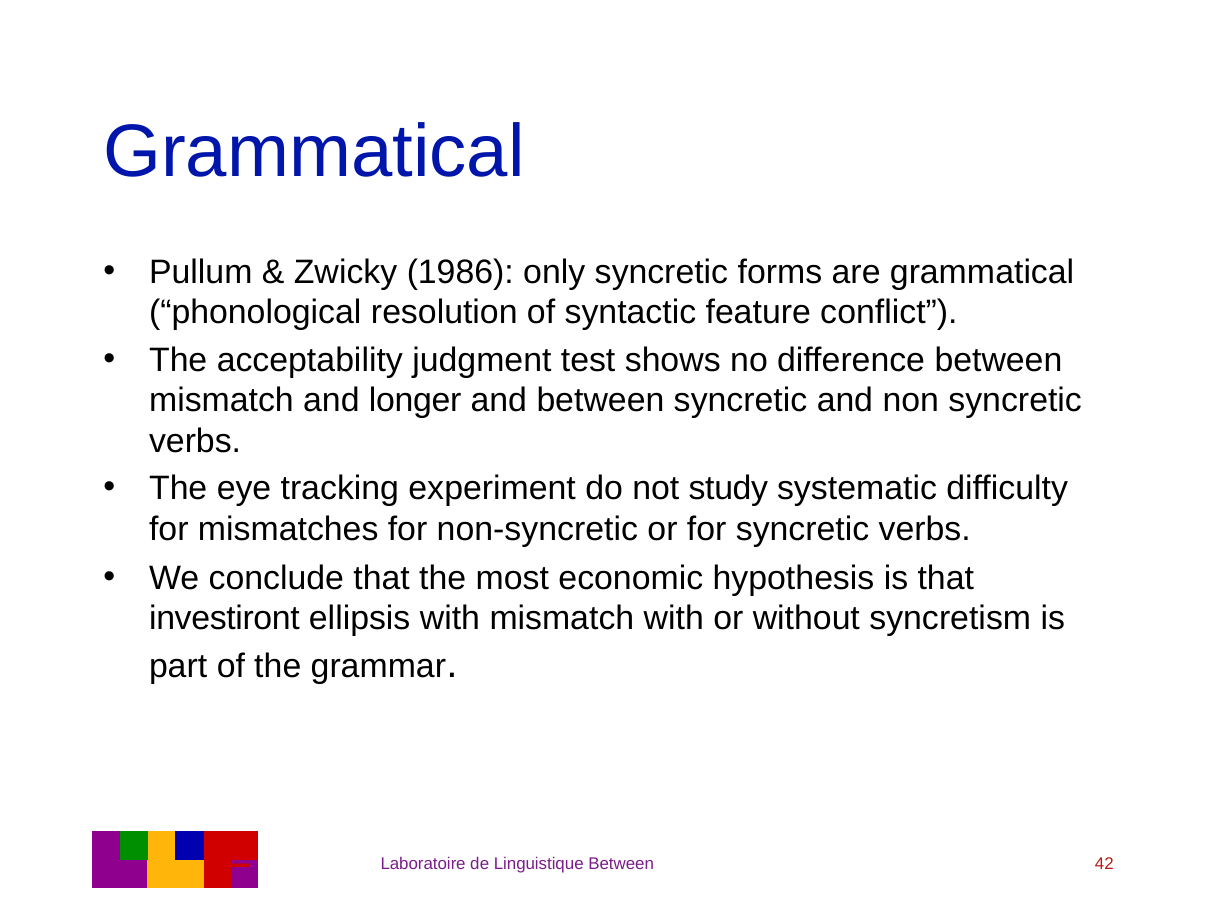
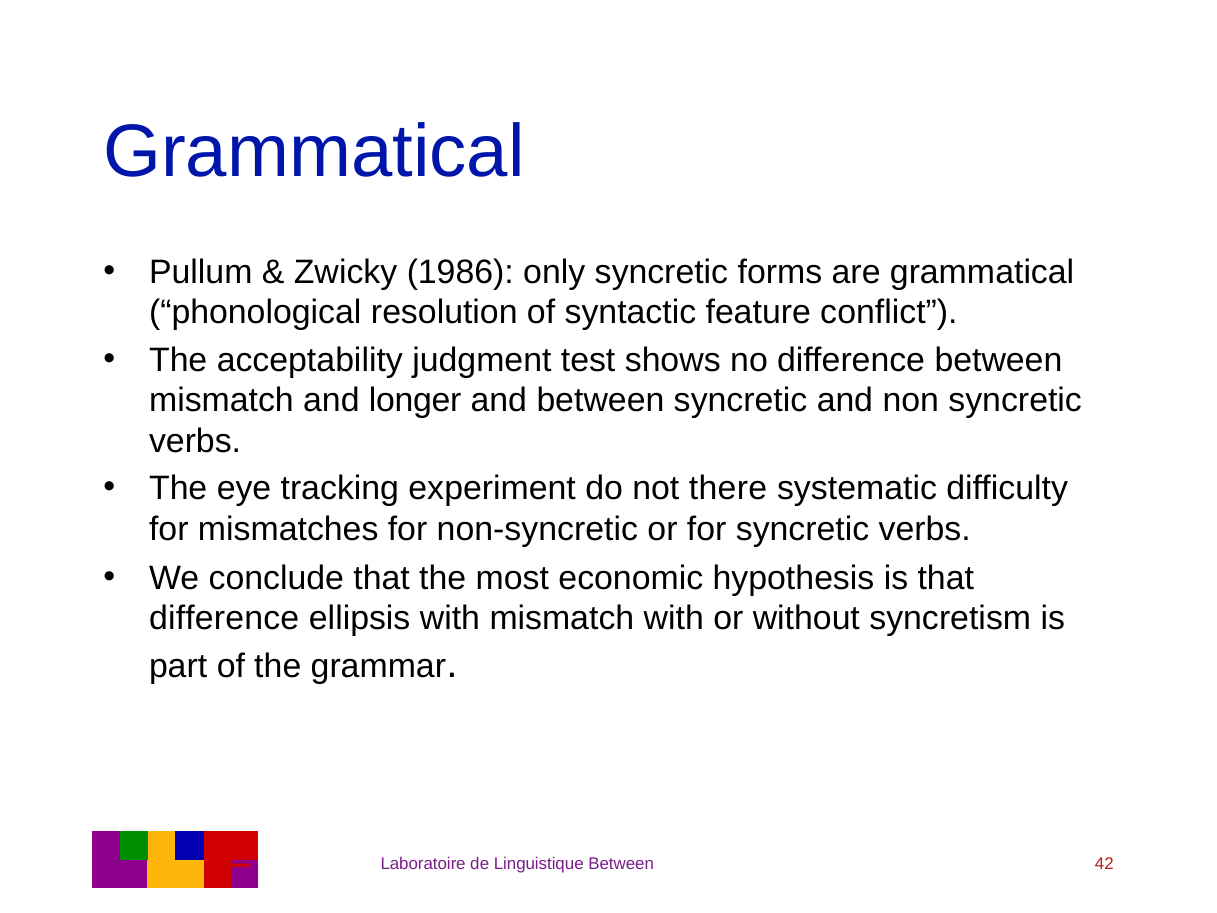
study: study -> there
investiront at (224, 618): investiront -> difference
